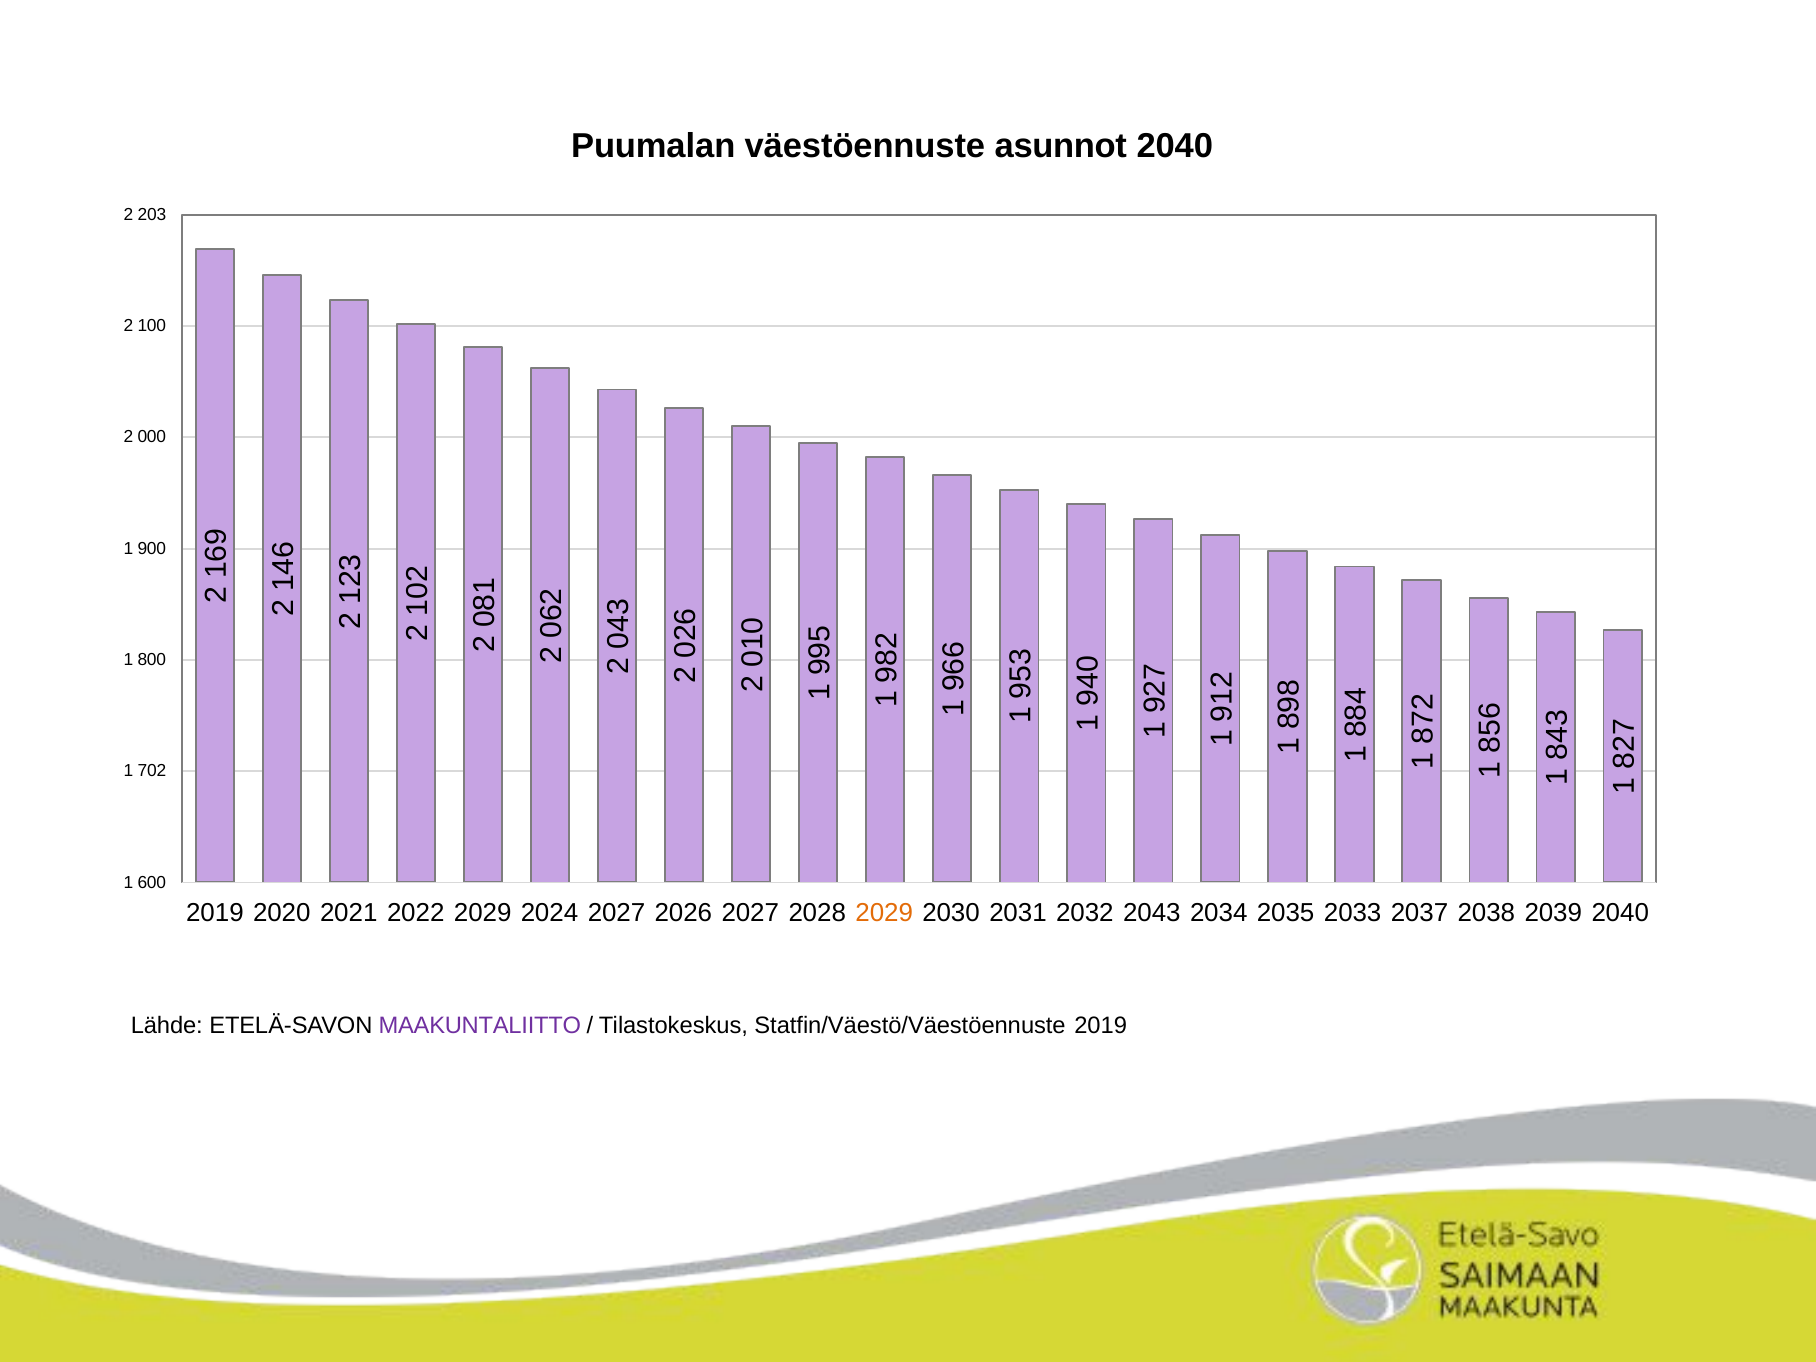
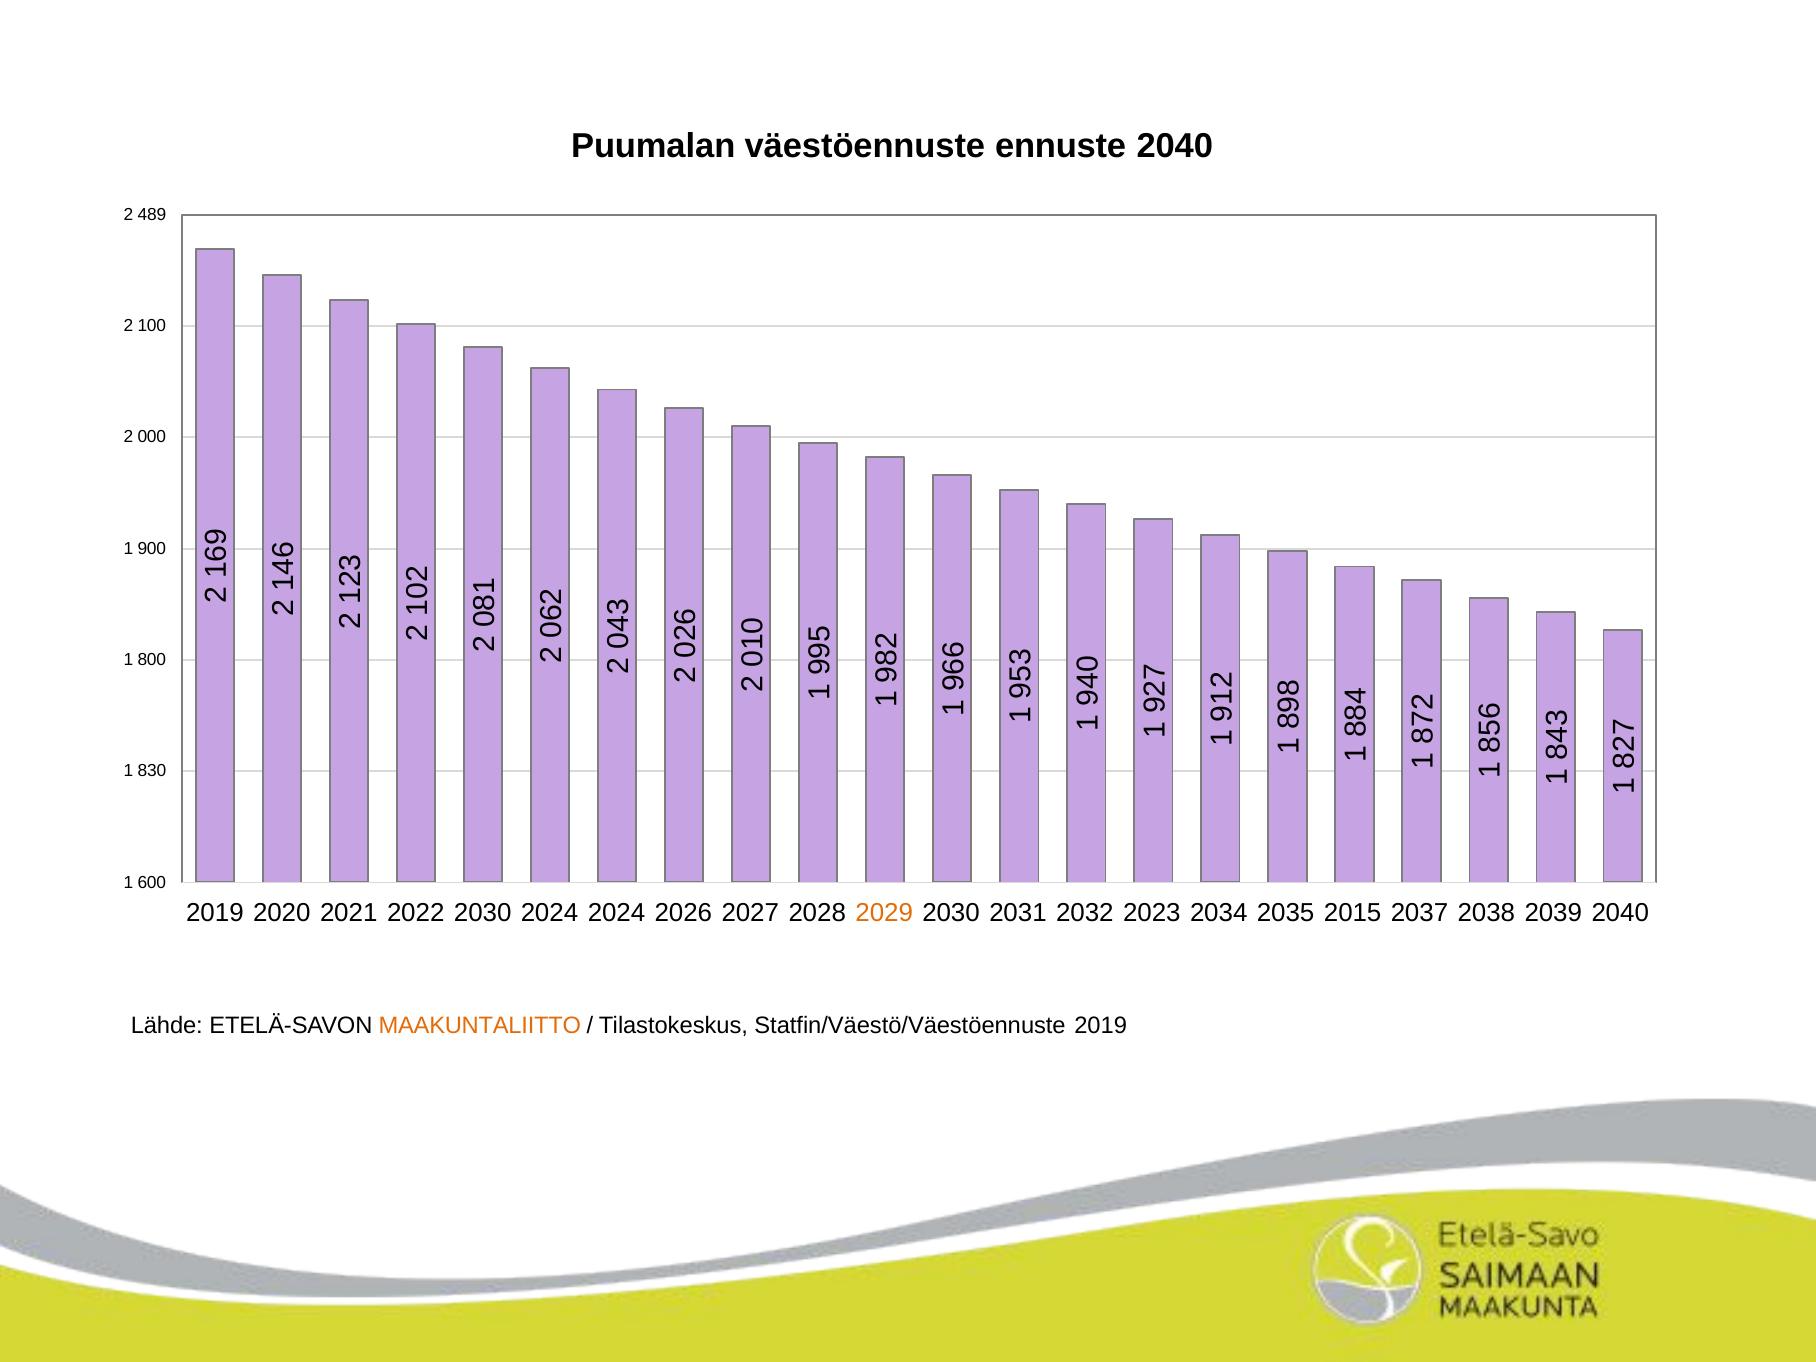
asunnot: asunnot -> ennuste
203: 203 -> 489
702: 702 -> 830
2022 2029: 2029 -> 2030
2024 2027: 2027 -> 2024
2043: 2043 -> 2023
2033: 2033 -> 2015
MAAKUNTALIITTO colour: purple -> orange
